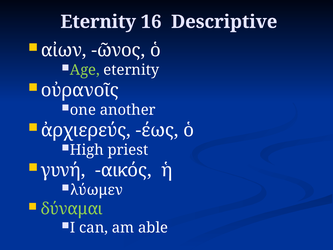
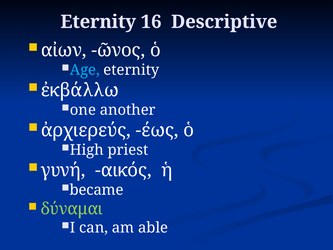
Age colour: light green -> light blue
οὐρανοῖς: οὐρανοῖς -> ἐκβάλλω
λύωμεν: λύωμεν -> became
